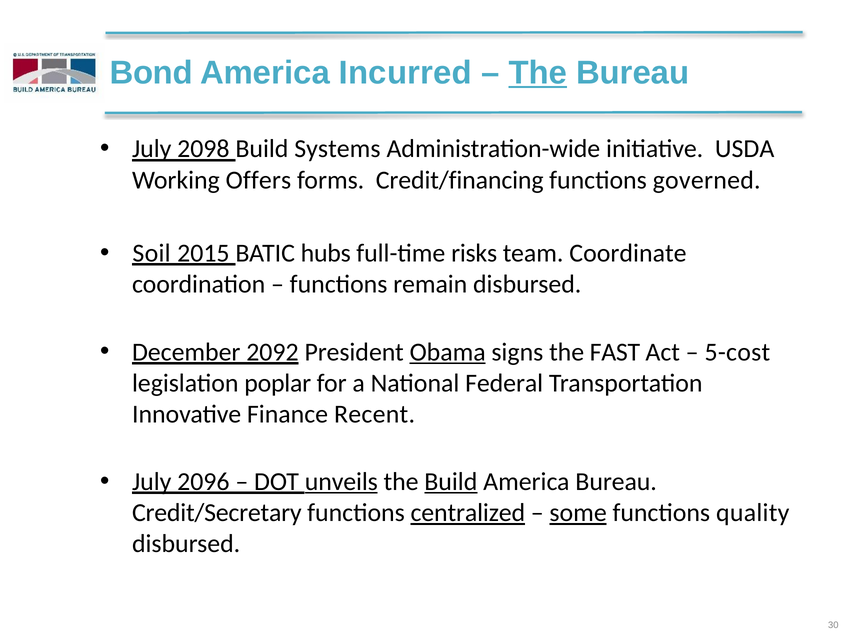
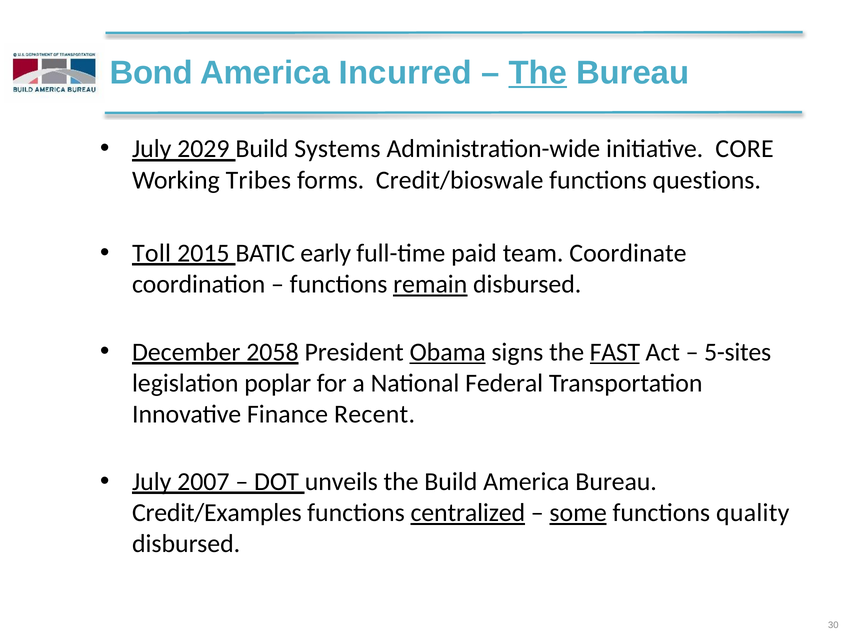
2098: 2098 -> 2029
USDA: USDA -> CORE
Offers: Offers -> Tribes
Credit/financing: Credit/financing -> Credit/bioswale
governed: governed -> questions
Soil: Soil -> Toll
hubs: hubs -> early
risks: risks -> paid
remain underline: none -> present
2092: 2092 -> 2058
FAST underline: none -> present
5-cost: 5-cost -> 5-sites
2096: 2096 -> 2007
unveils underline: present -> none
Build at (451, 482) underline: present -> none
Credit/Secretary: Credit/Secretary -> Credit/Examples
